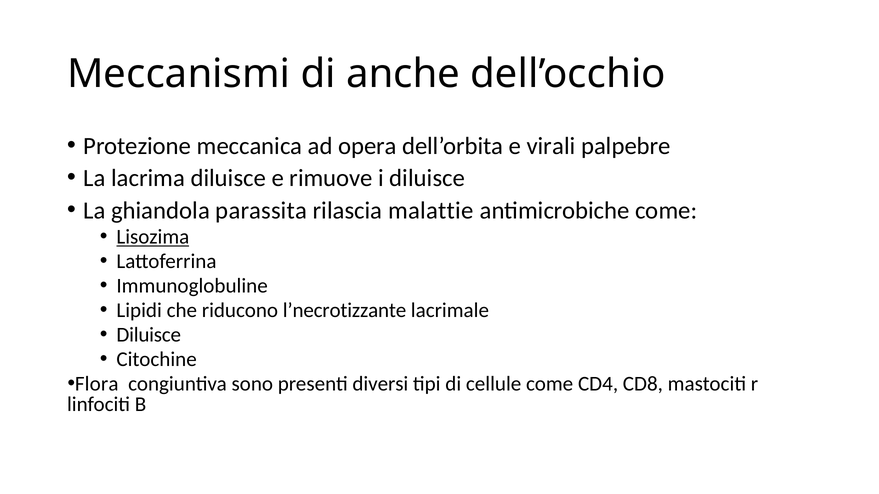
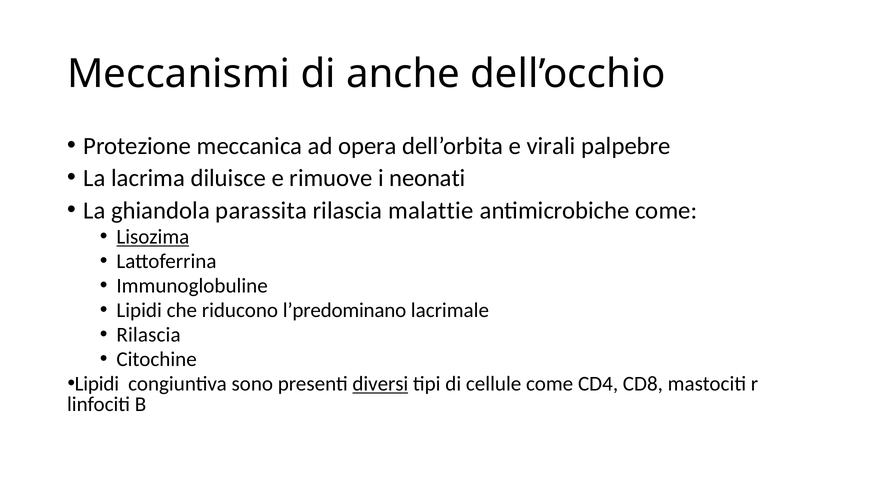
i diluisce: diluisce -> neonati
l’necrotizzante: l’necrotizzante -> l’predominano
Diluisce at (149, 335): Diluisce -> Rilascia
Flora at (97, 384): Flora -> Lipidi
diversi underline: none -> present
